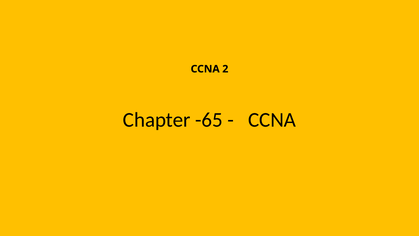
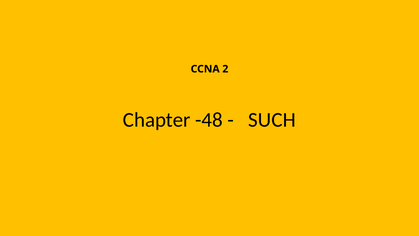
-65: -65 -> -48
CCNA at (272, 120): CCNA -> SUCH
